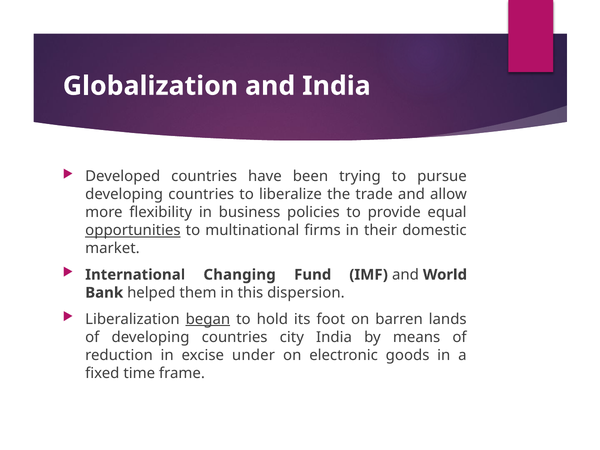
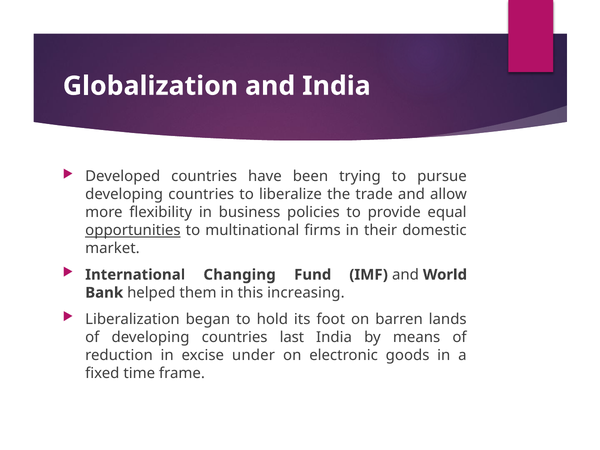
dispersion: dispersion -> increasing
began underline: present -> none
city: city -> last
